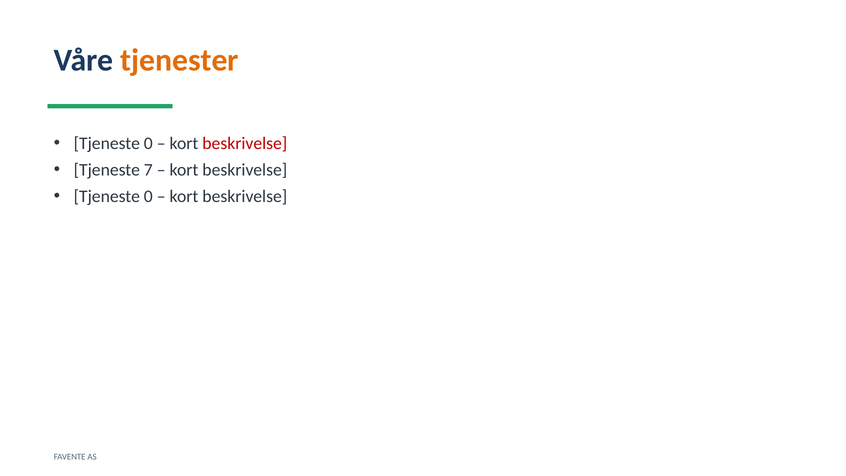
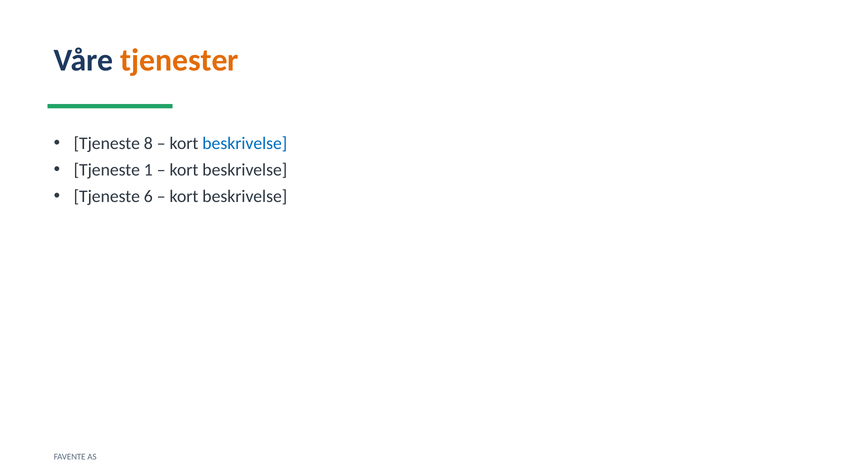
0 at (148, 143): 0 -> 8
beskrivelse at (245, 143) colour: red -> blue
7: 7 -> 1
0 at (148, 196): 0 -> 6
